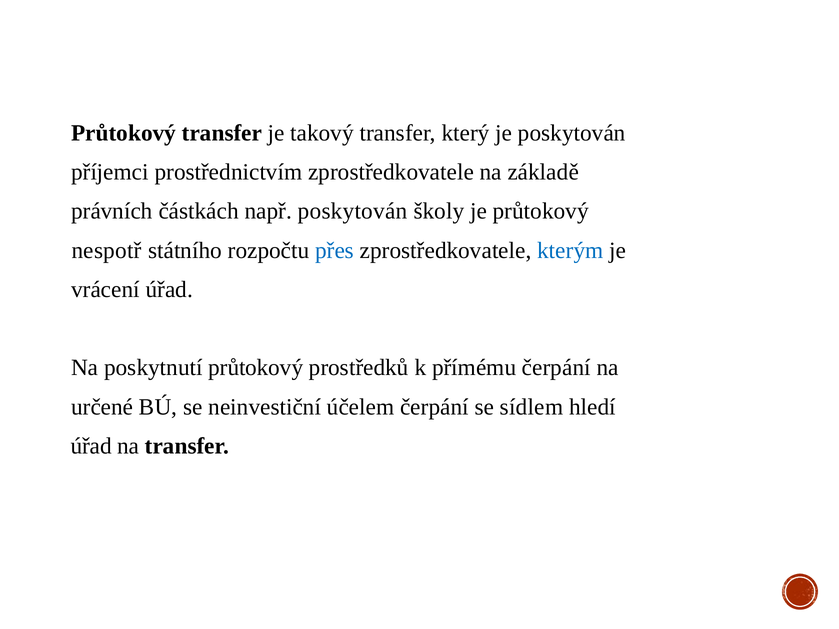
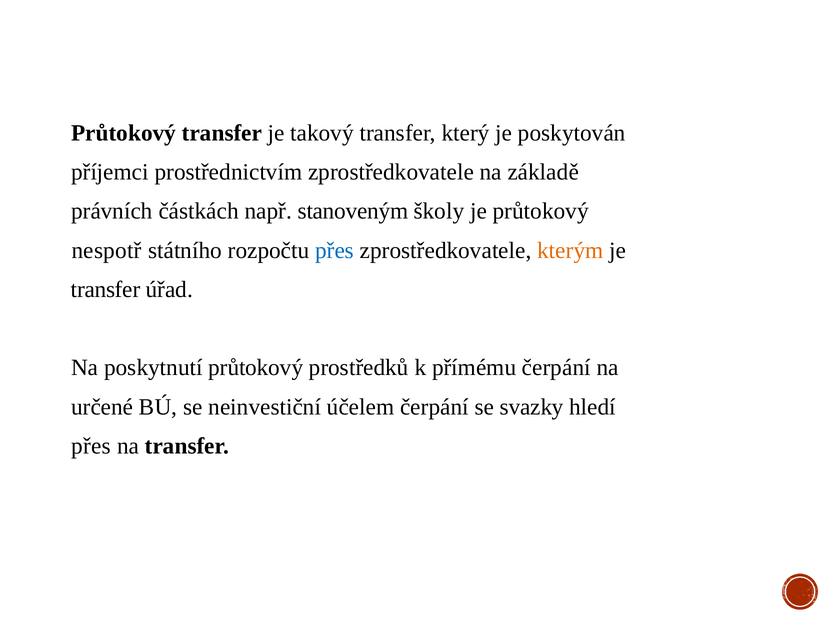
např poskytován: poskytován -> stanoveným
kterým colour: blue -> orange
vrácení at (105, 290): vrácení -> transfer
sídlem: sídlem -> svazky
úřad at (91, 446): úřad -> přes
